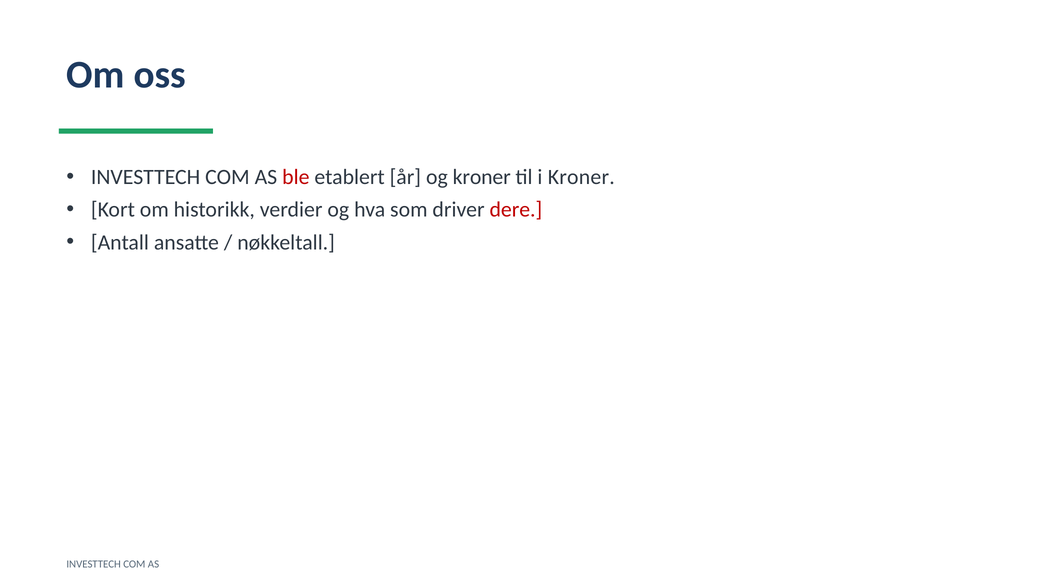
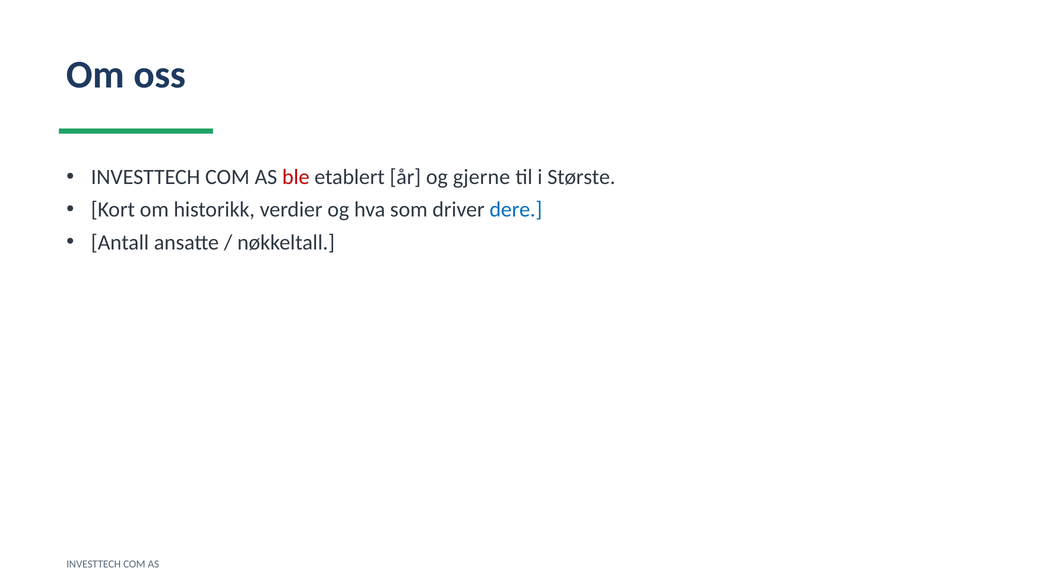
og kroner: kroner -> gjerne
i Kroner: Kroner -> Største
dere colour: red -> blue
